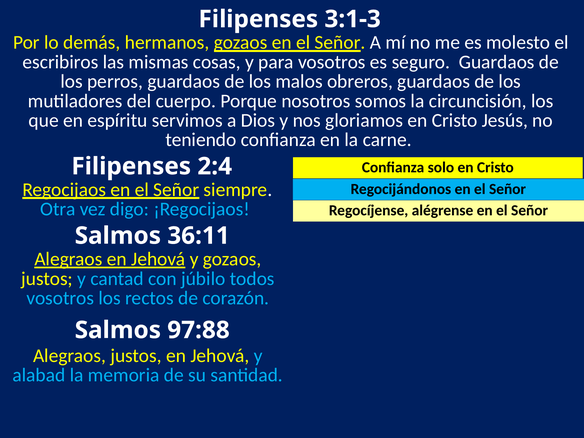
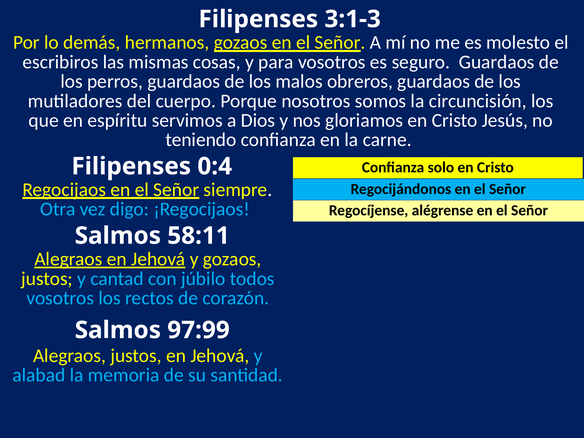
2:4: 2:4 -> 0:4
36:11: 36:11 -> 58:11
97:88: 97:88 -> 97:99
